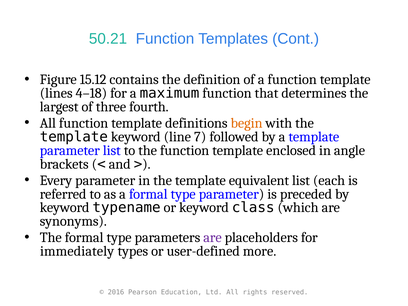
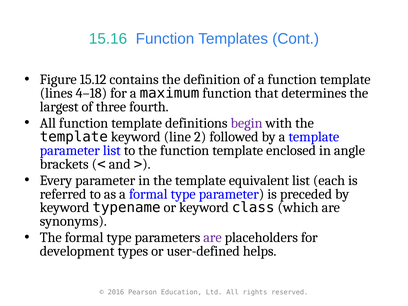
50.21: 50.21 -> 15.16
begin colour: orange -> purple
7: 7 -> 2
immediately: immediately -> development
more: more -> helps
